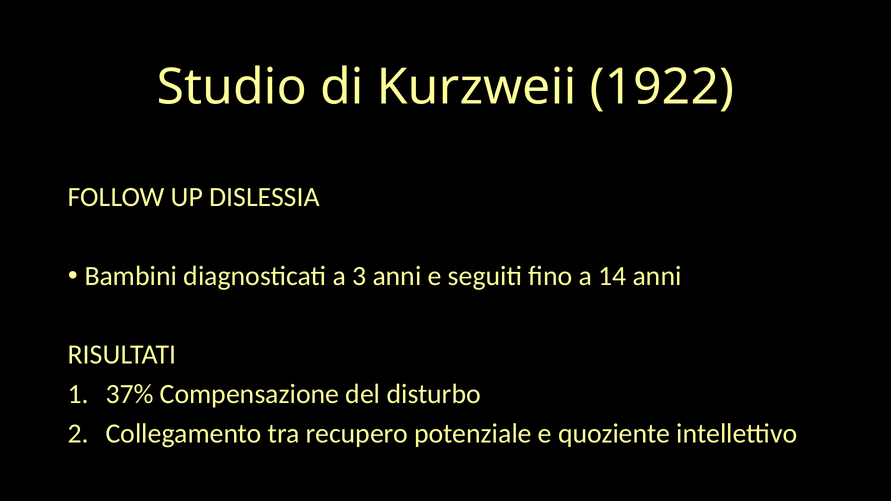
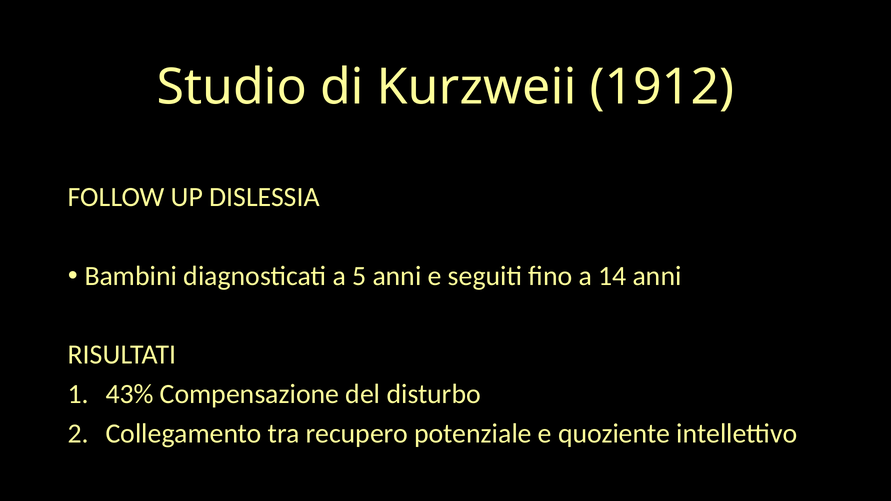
1922: 1922 -> 1912
3: 3 -> 5
37%: 37% -> 43%
